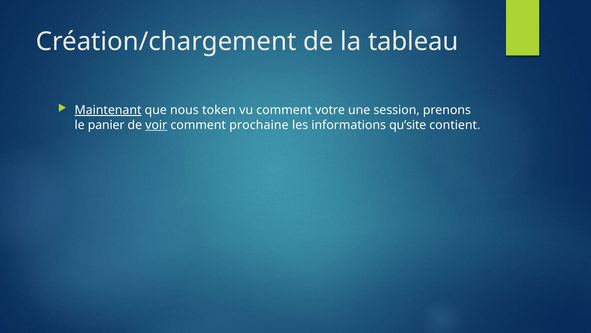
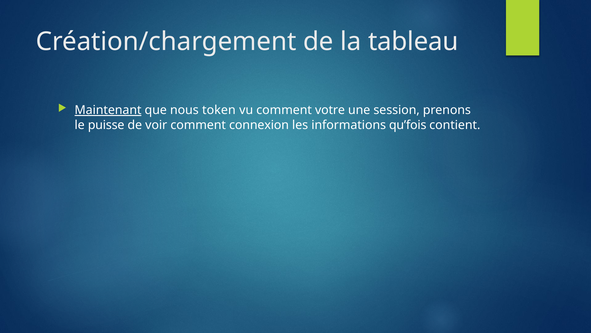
panier: panier -> puisse
voir underline: present -> none
prochaine: prochaine -> connexion
qu’site: qu’site -> qu’fois
